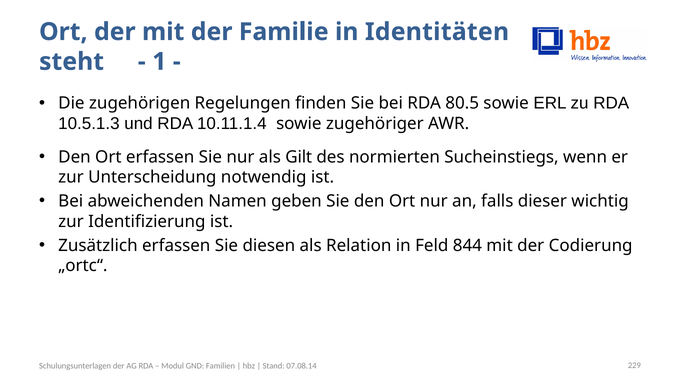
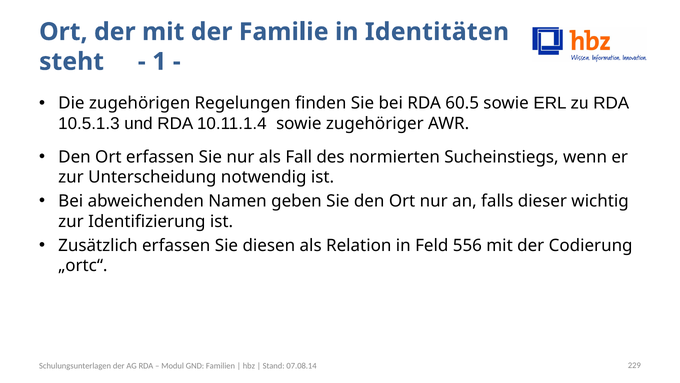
80.5: 80.5 -> 60.5
Gilt: Gilt -> Fall
844: 844 -> 556
